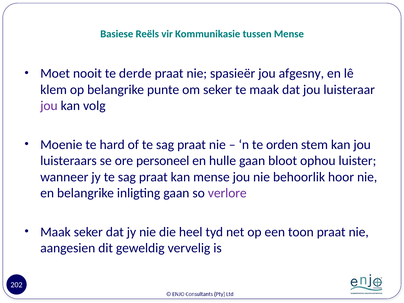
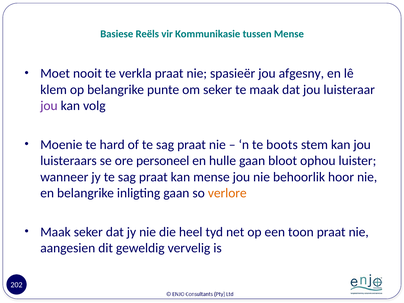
derde: derde -> verkla
orden: orden -> boots
verlore colour: purple -> orange
